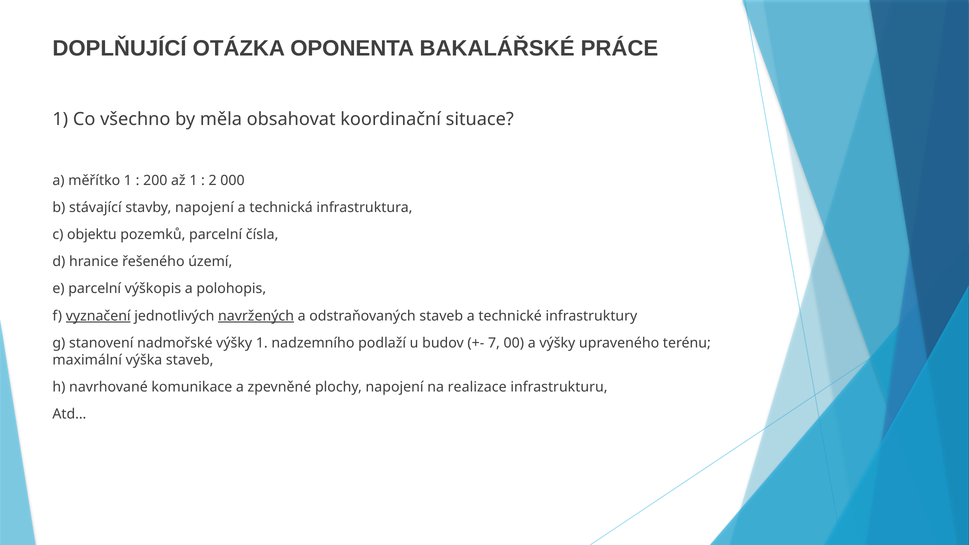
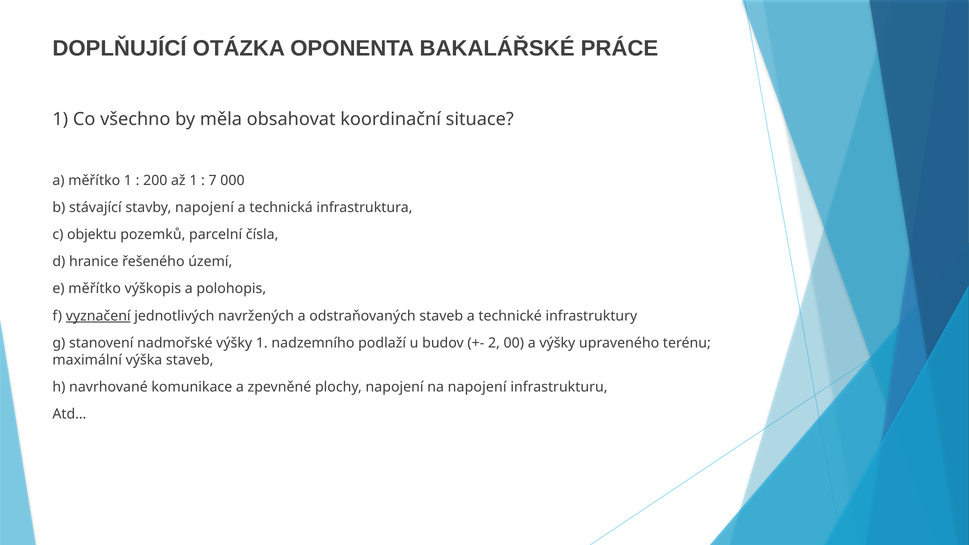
2: 2 -> 7
e parcelní: parcelní -> měřítko
navržených underline: present -> none
7: 7 -> 2
na realizace: realizace -> napojení
